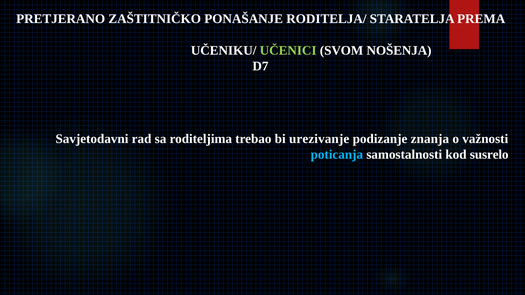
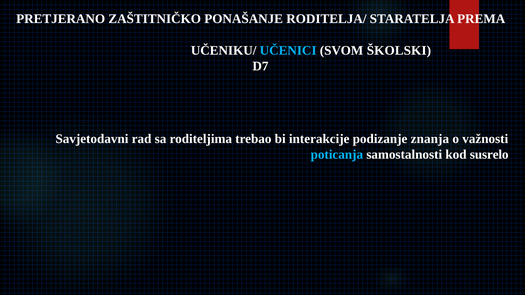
UČENICI colour: light green -> light blue
NOŠENJA: NOŠENJA -> ŠKOLSKI
urezivanje: urezivanje -> interakcije
